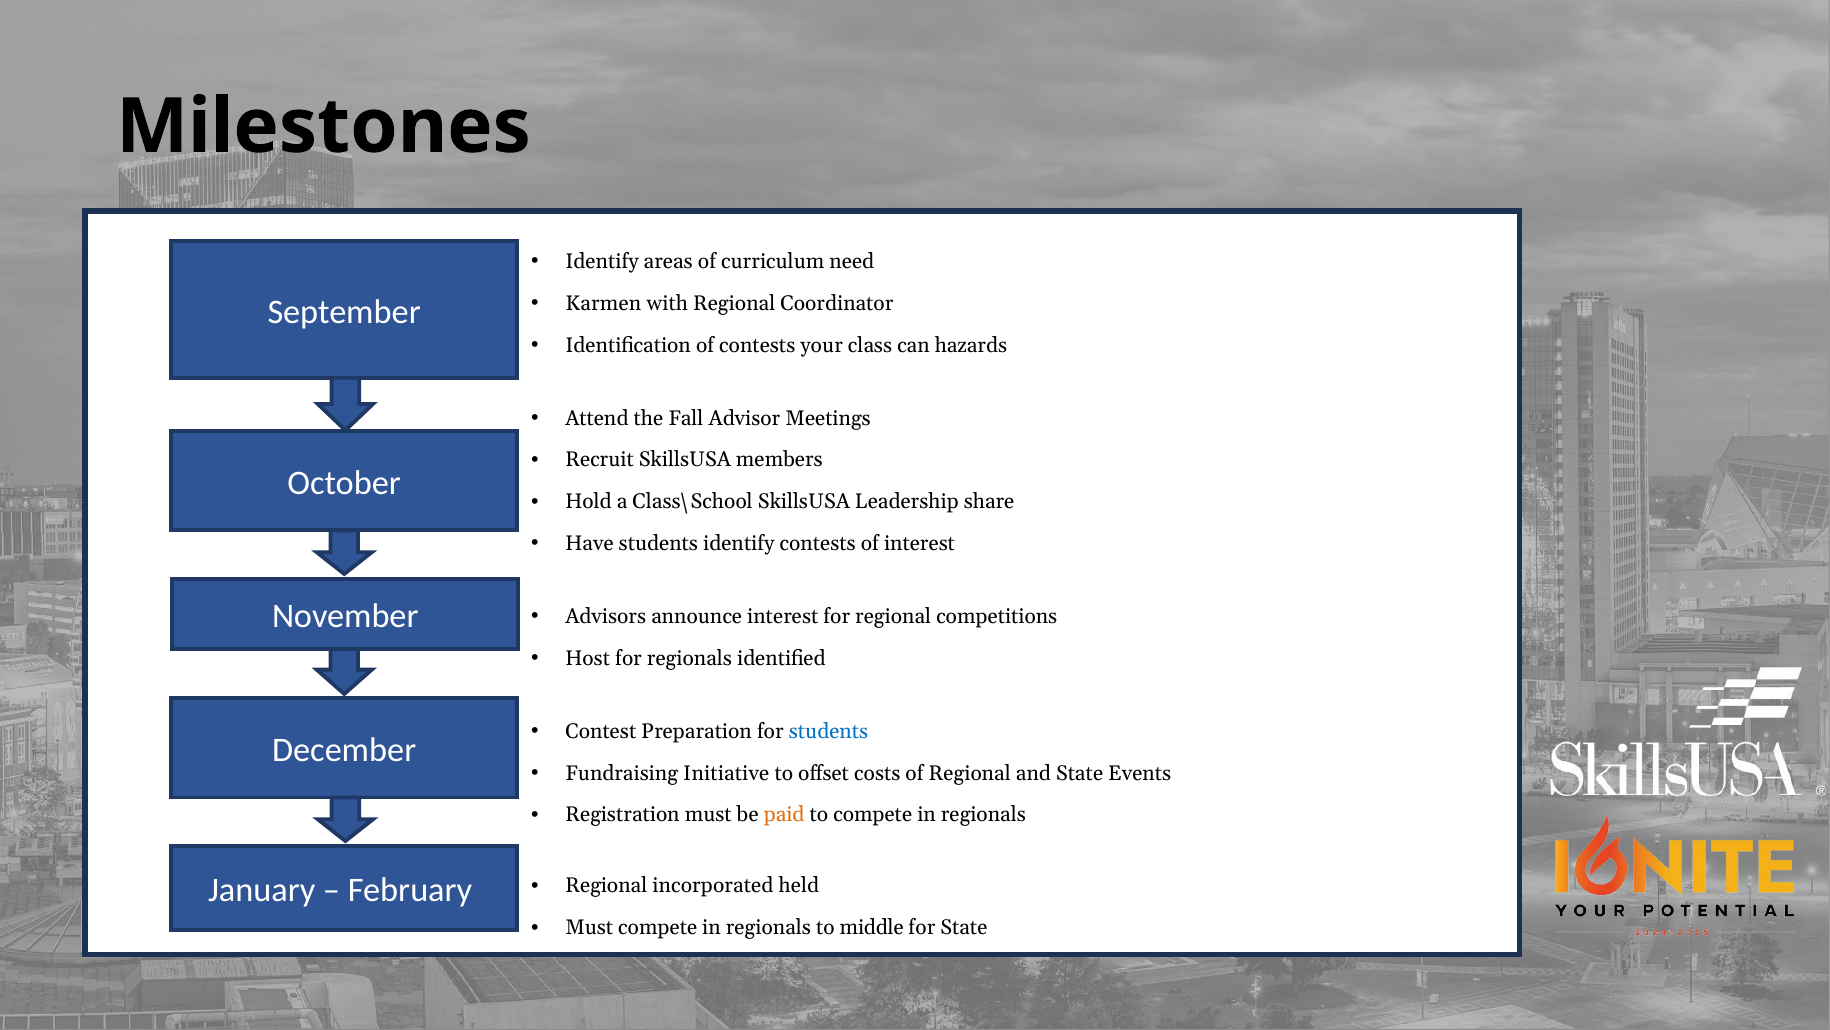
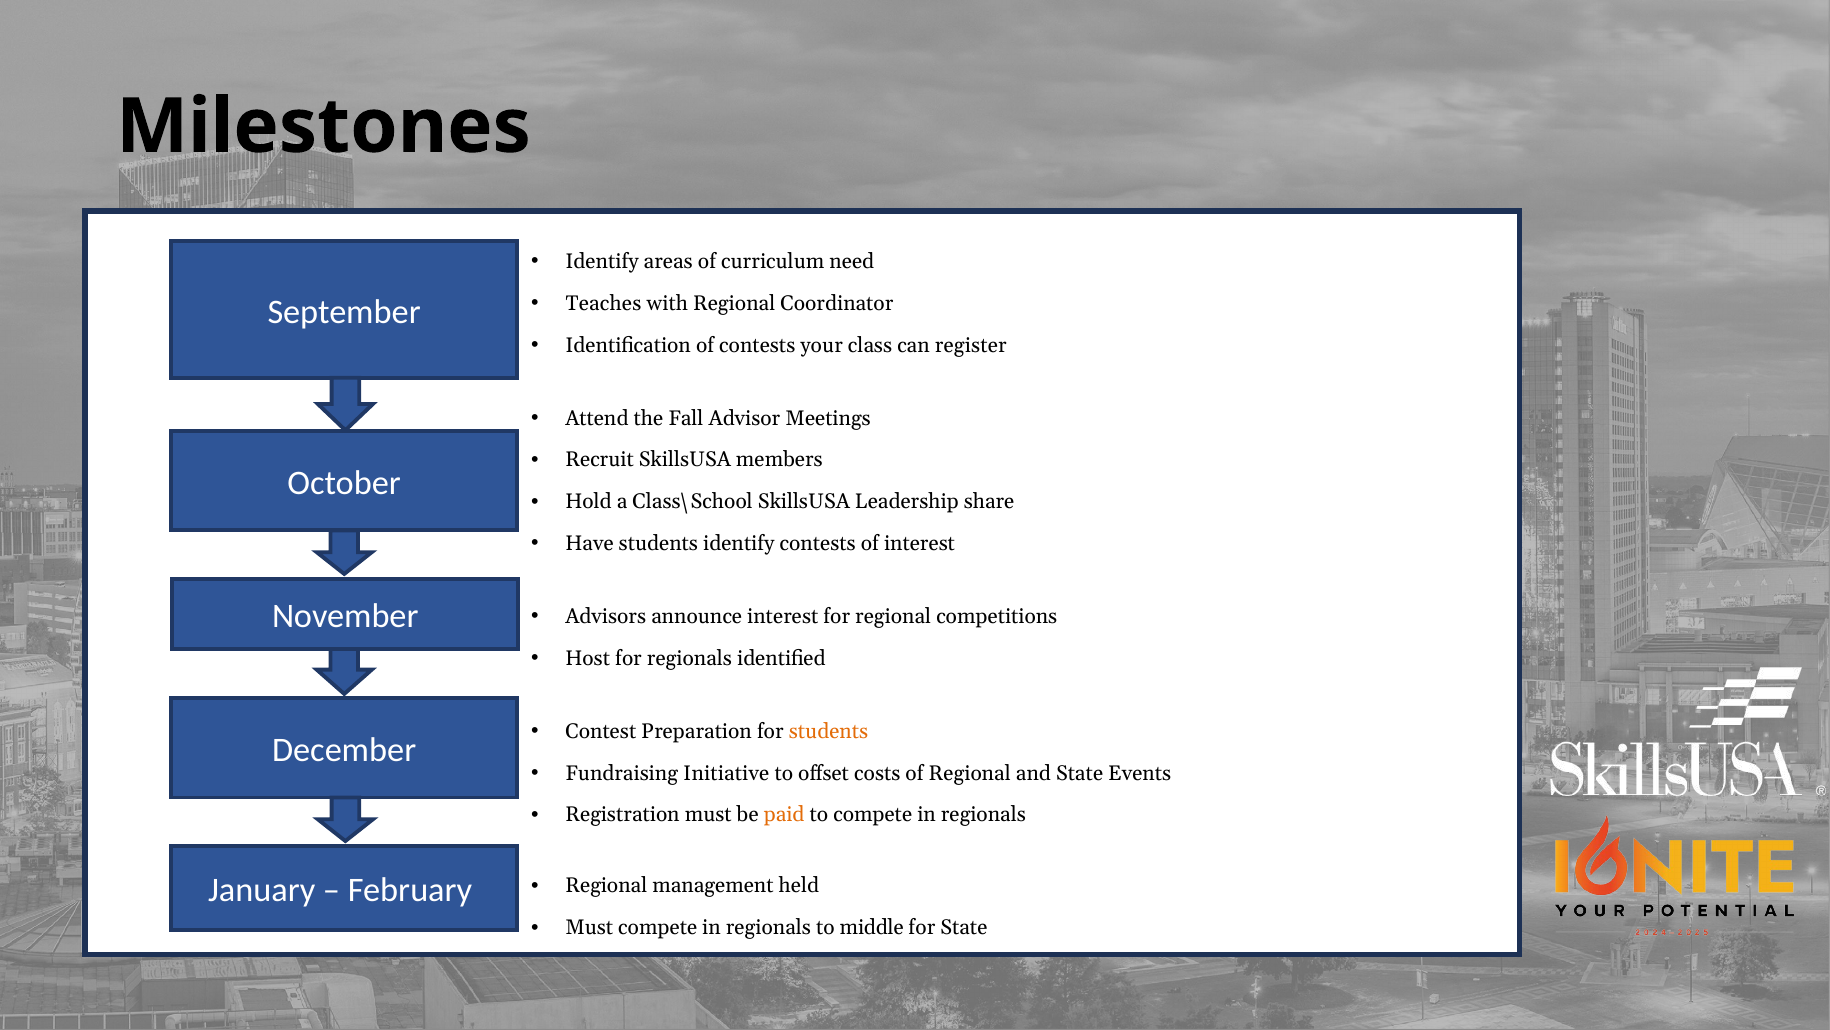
Karmen: Karmen -> Teaches
hazards: hazards -> register
students at (829, 731) colour: blue -> orange
incorporated: incorporated -> management
